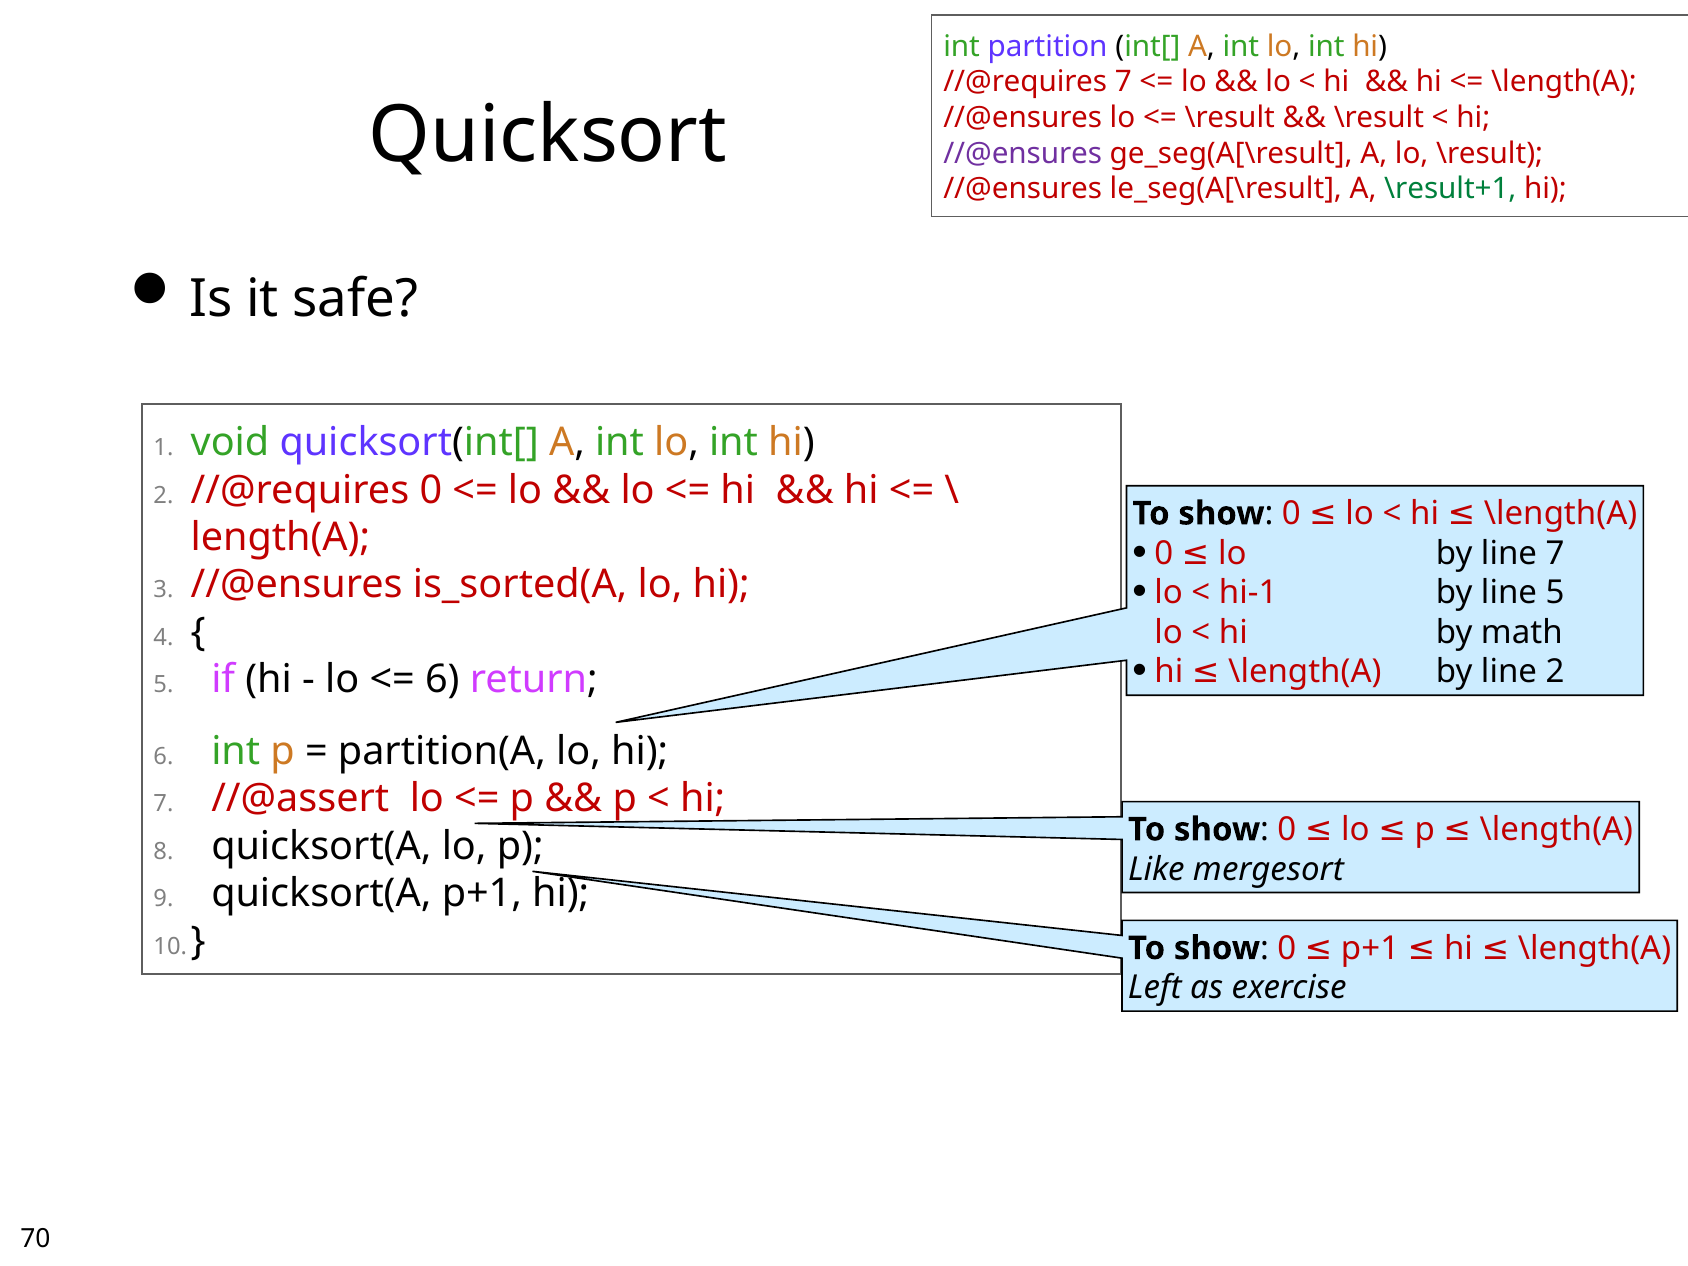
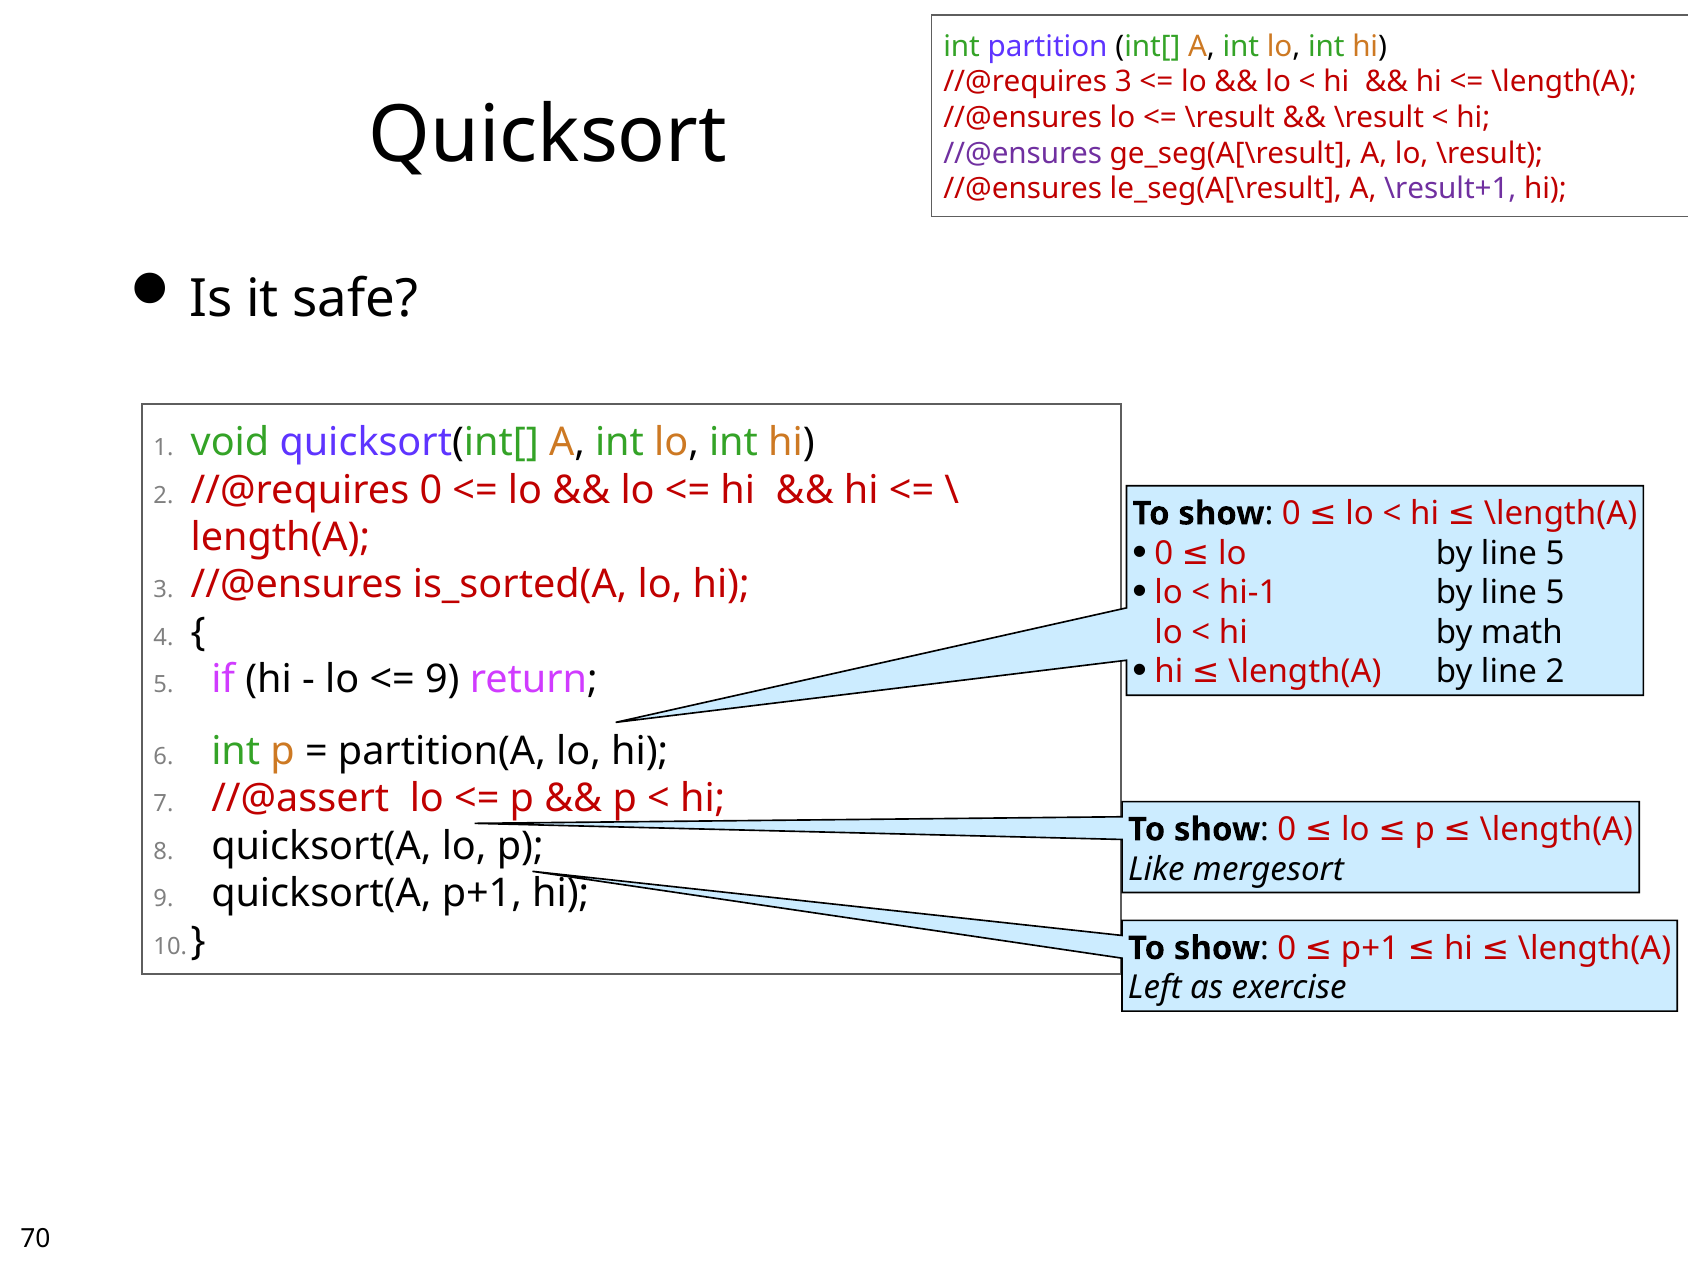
//@requires 7: 7 -> 3
\result+1 colour: green -> purple
7 at (1555, 553): 7 -> 5
6 at (442, 680): 6 -> 9
